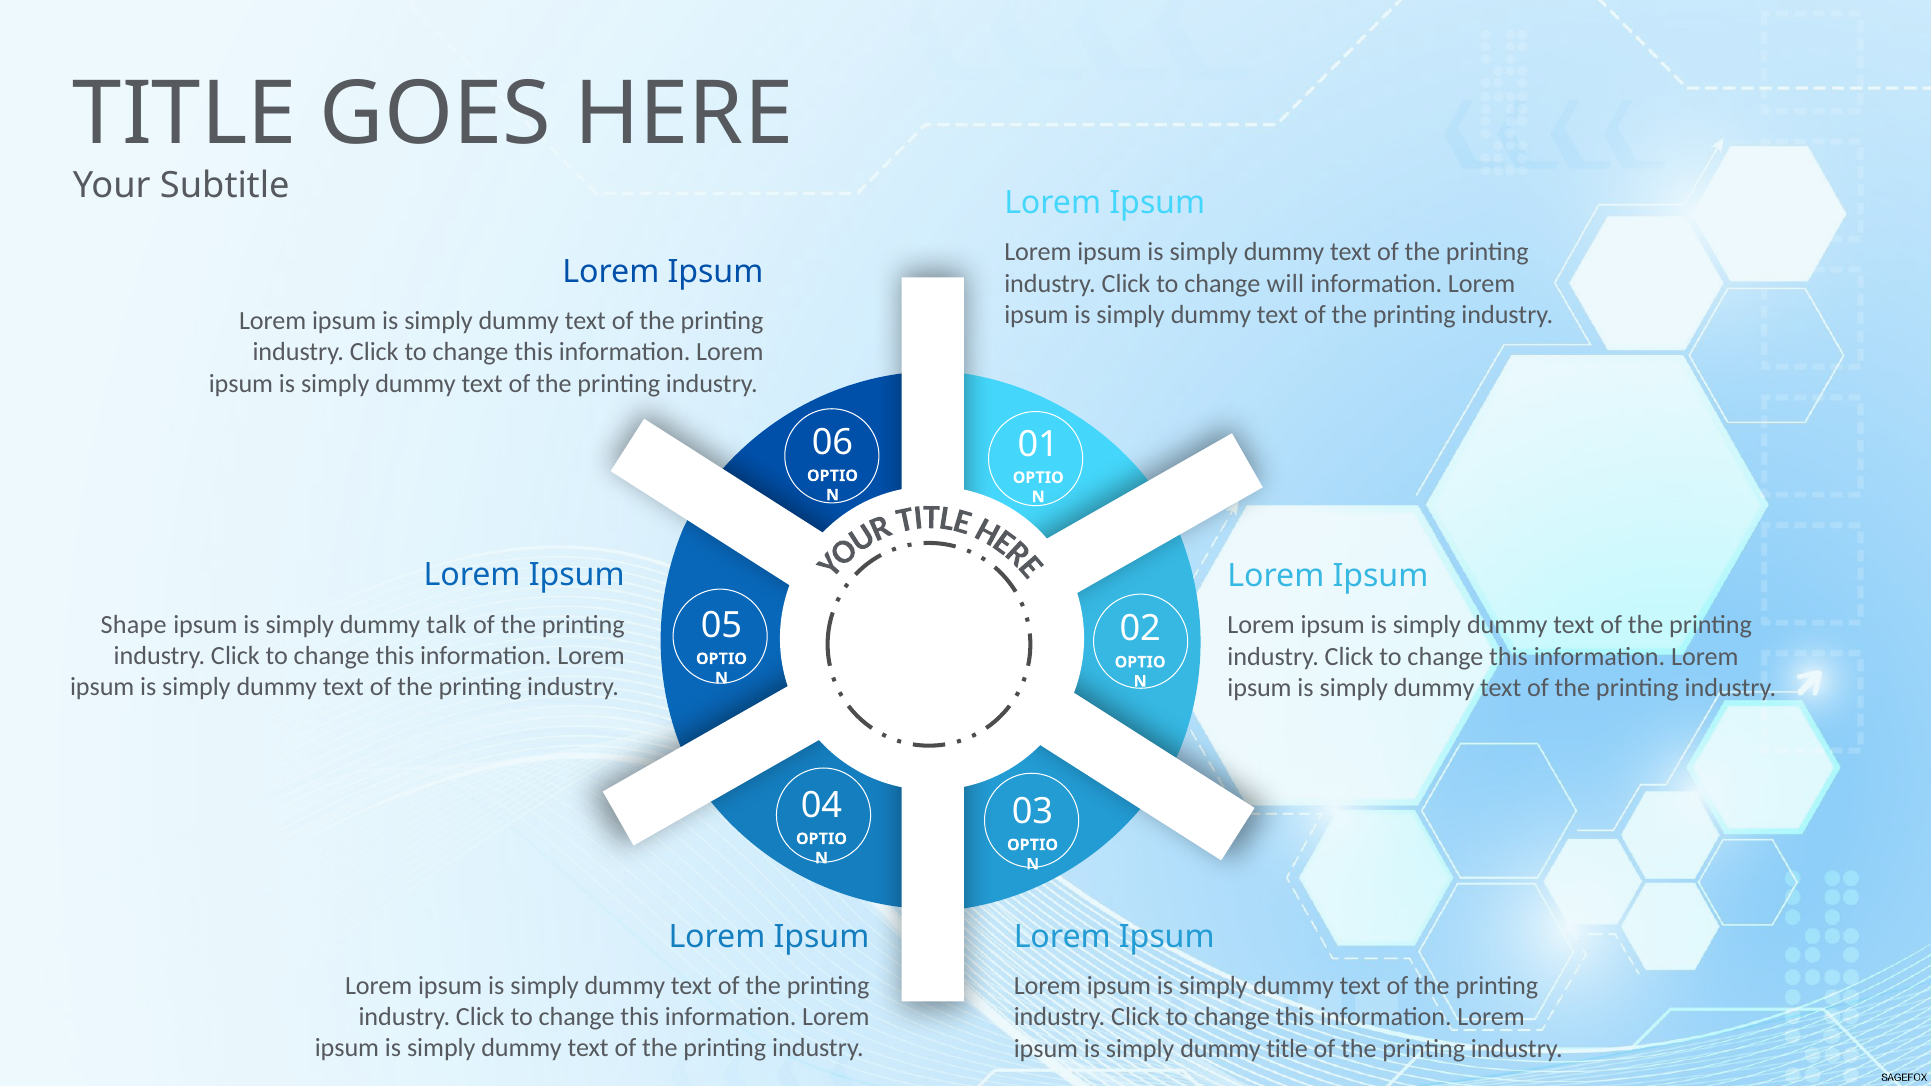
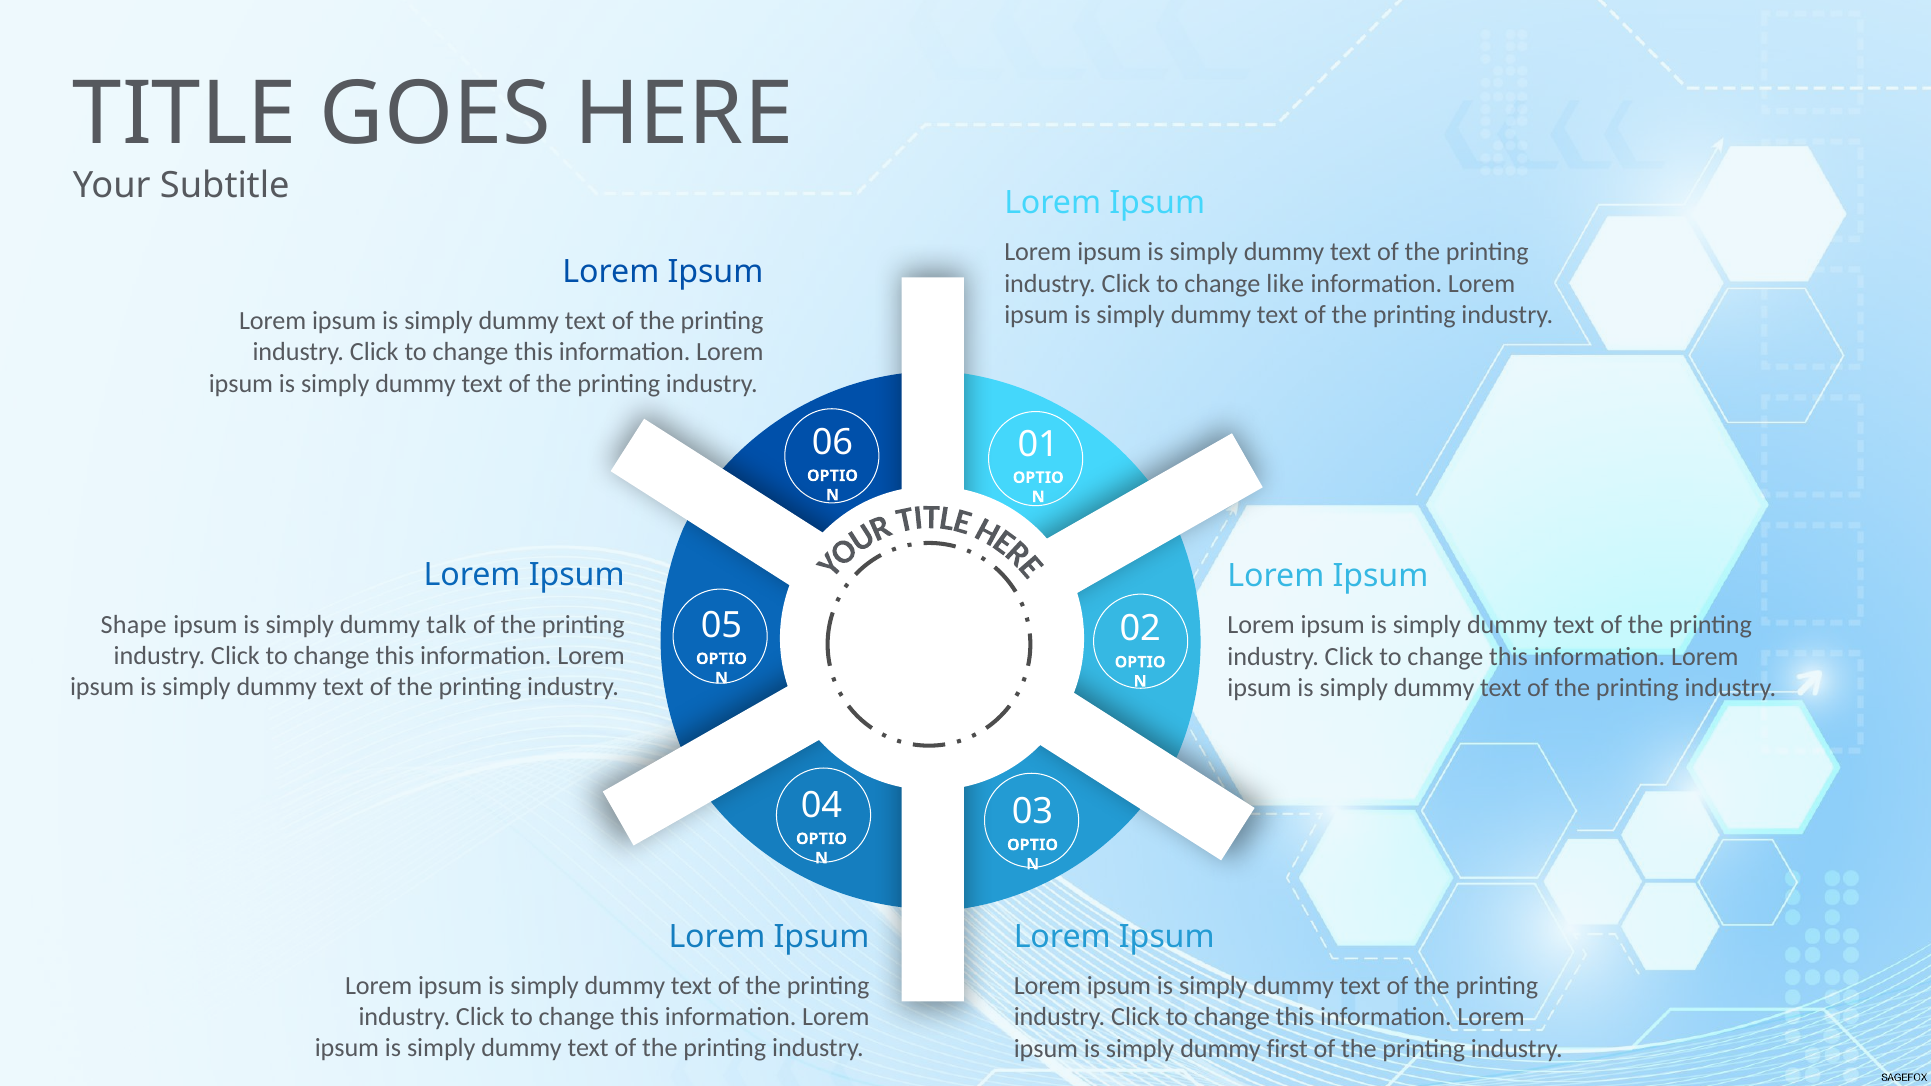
will: will -> like
dummy title: title -> first
